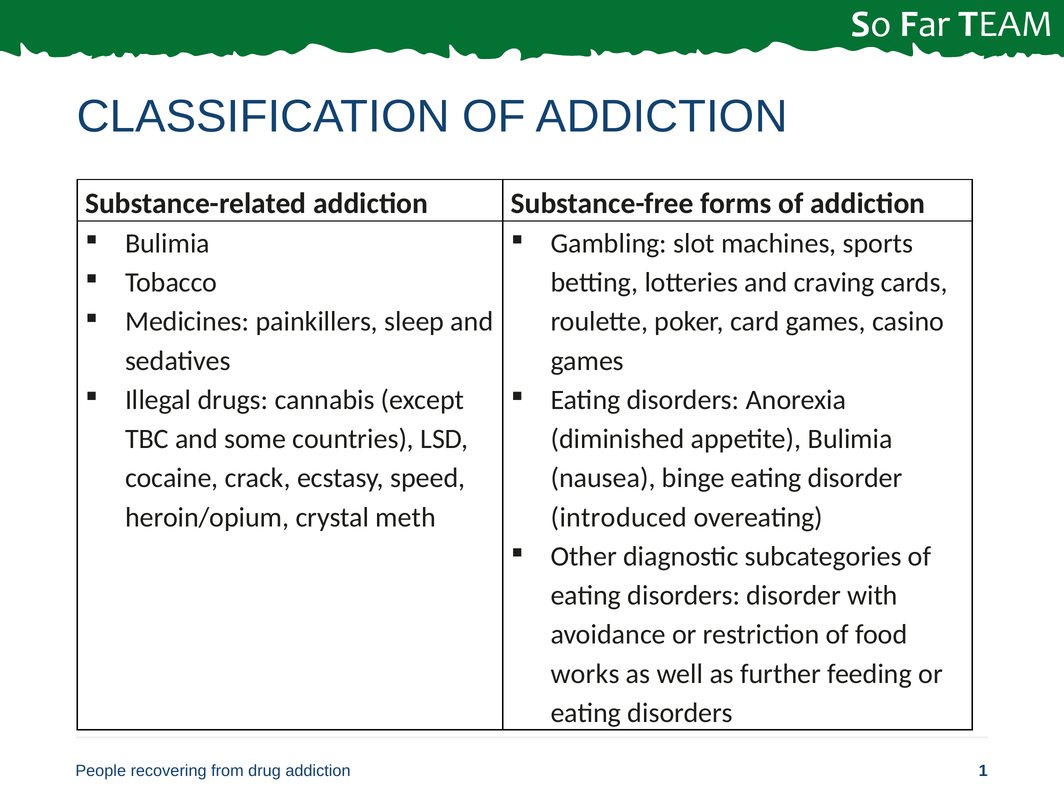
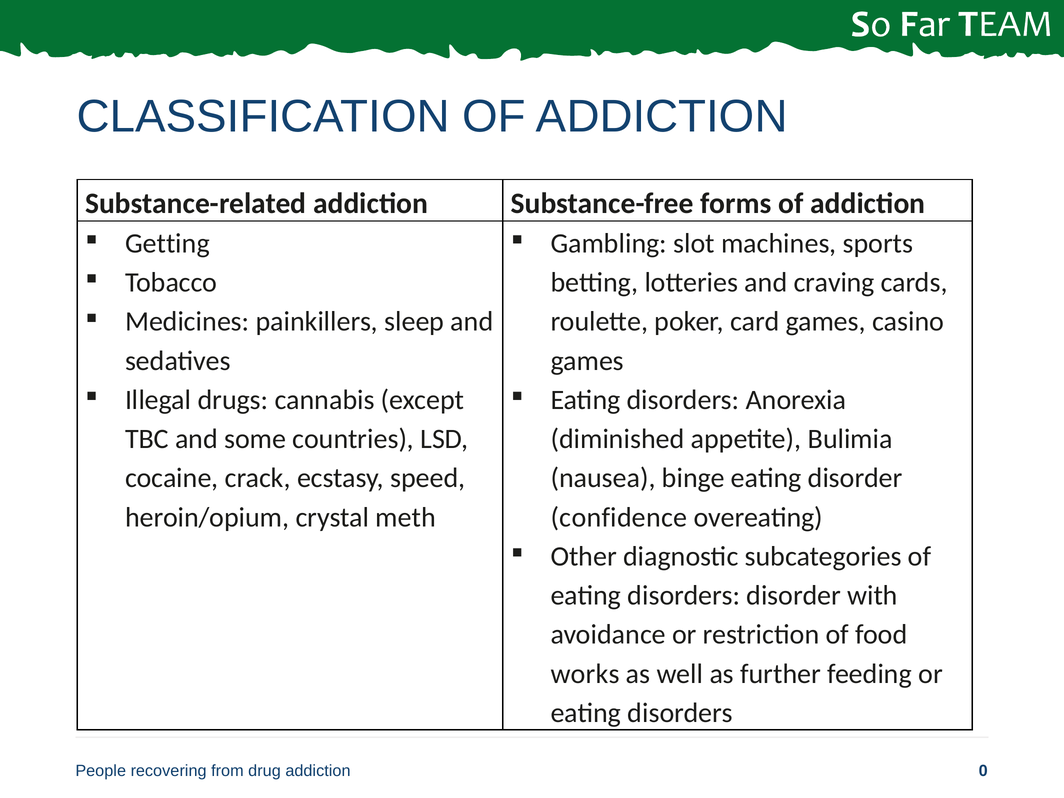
Bulimia at (167, 243): Bulimia -> Getting
introduced: introduced -> confidence
1: 1 -> 0
